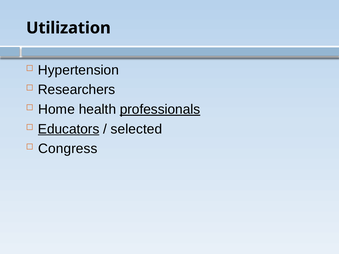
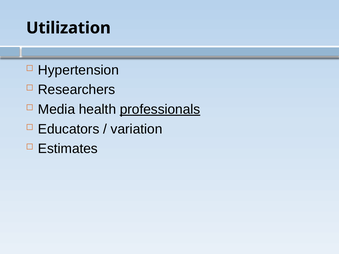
Home: Home -> Media
Educators underline: present -> none
selected: selected -> variation
Congress: Congress -> Estimates
